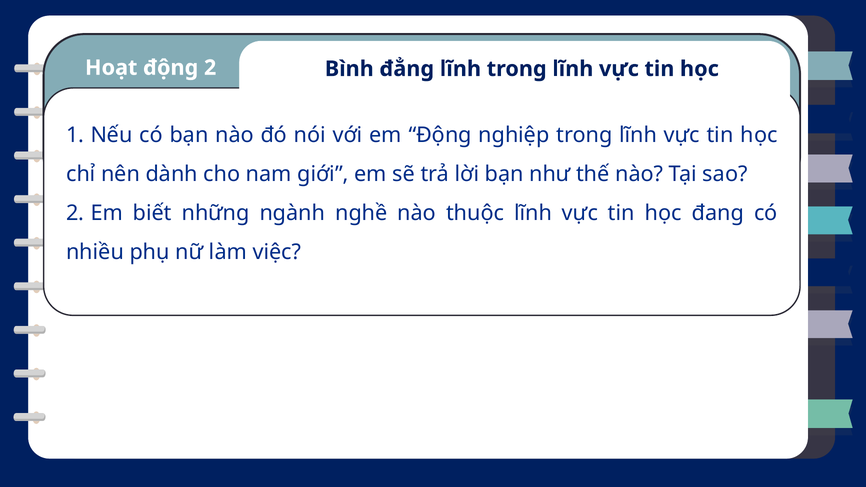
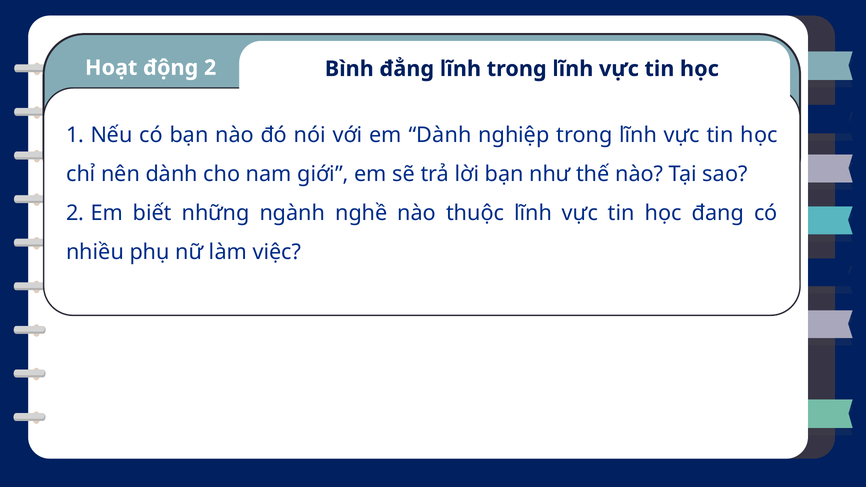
em Động: Động -> Dành
